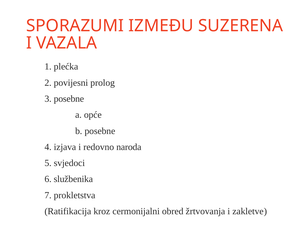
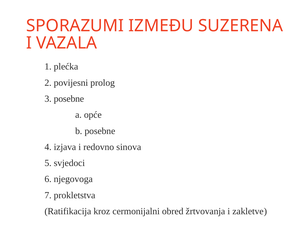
naroda: naroda -> sinova
službenika: službenika -> njegovoga
